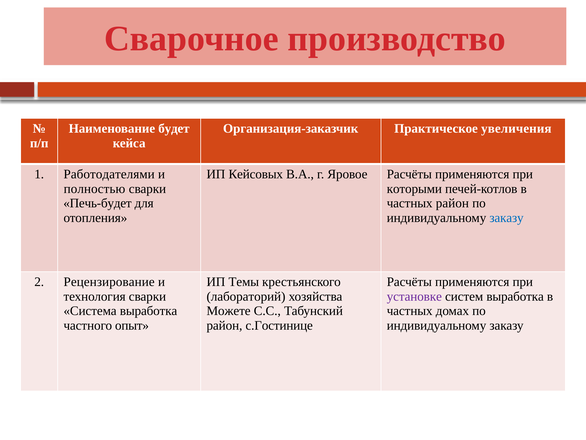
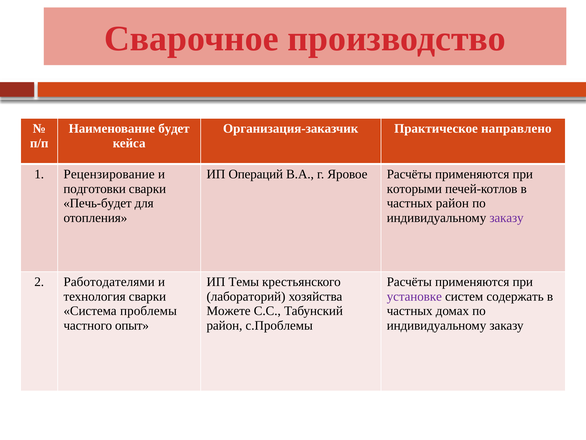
увеличения: увеличения -> направлено
Работодателями: Работодателями -> Рецензирование
Кейсовых: Кейсовых -> Операций
полностью: полностью -> подготовки
заказу at (507, 218) colour: blue -> purple
Рецензирование: Рецензирование -> Работодателями
систем выработка: выработка -> содержать
Система выработка: выработка -> проблемы
с.Гостинице: с.Гостинице -> с.Проблемы
